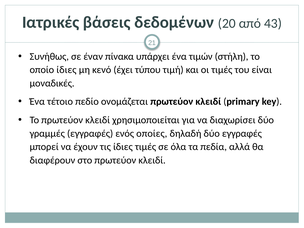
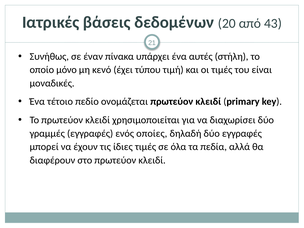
τιμών: τιμών -> αυτές
οποίο ίδιες: ίδιες -> μόνο
